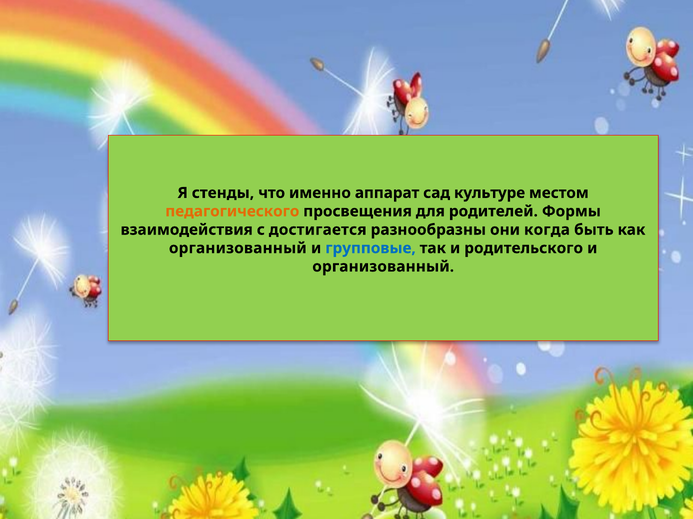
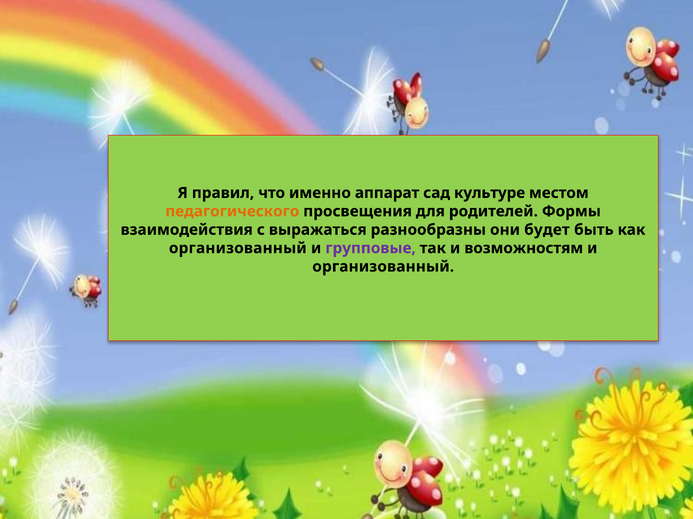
стенды: стенды -> правил
достигается: достигается -> выражаться
когда: когда -> будет
групповые colour: blue -> purple
родительского: родительского -> возможностям
